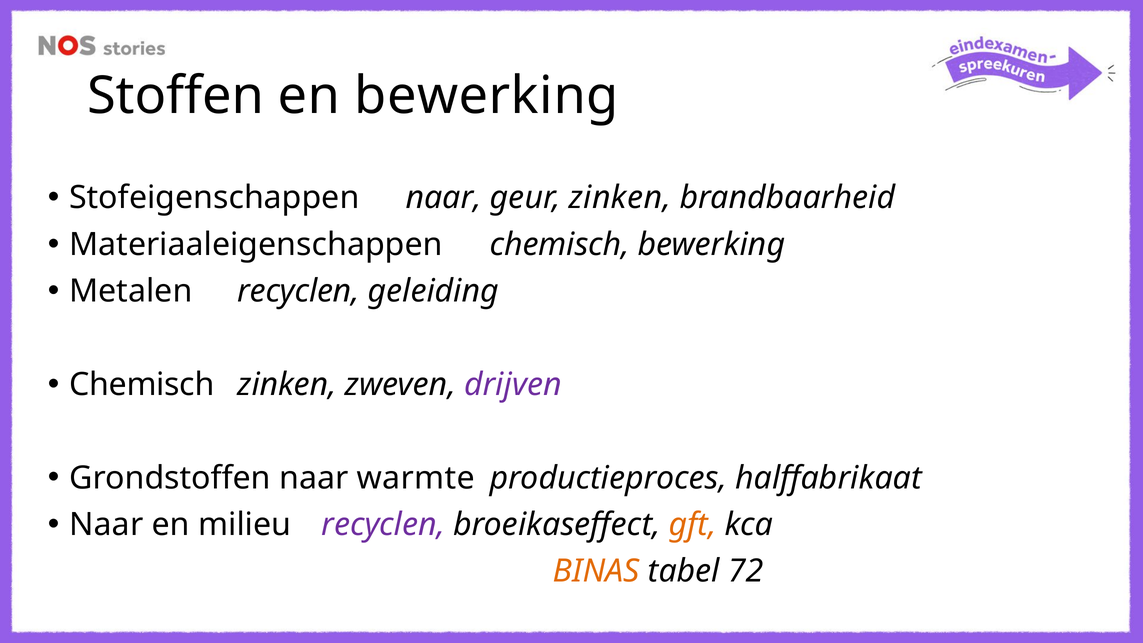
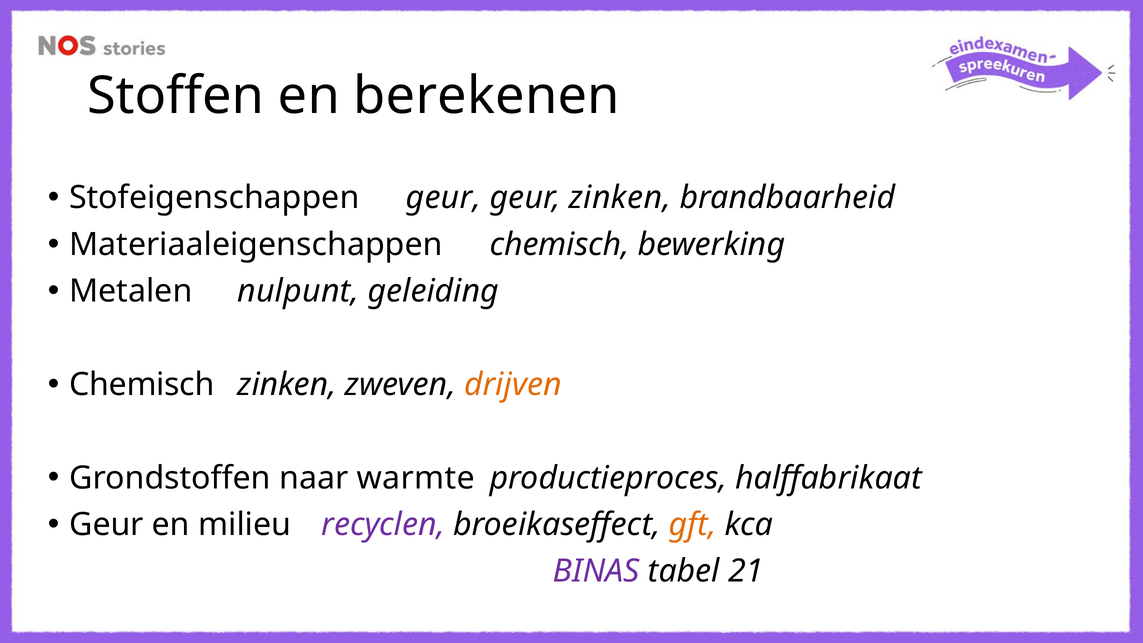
en bewerking: bewerking -> berekenen
Stofeigenschappen naar: naar -> geur
Metalen recyclen: recyclen -> nulpunt
drijven colour: purple -> orange
Naar at (106, 525): Naar -> Geur
BINAS colour: orange -> purple
72: 72 -> 21
